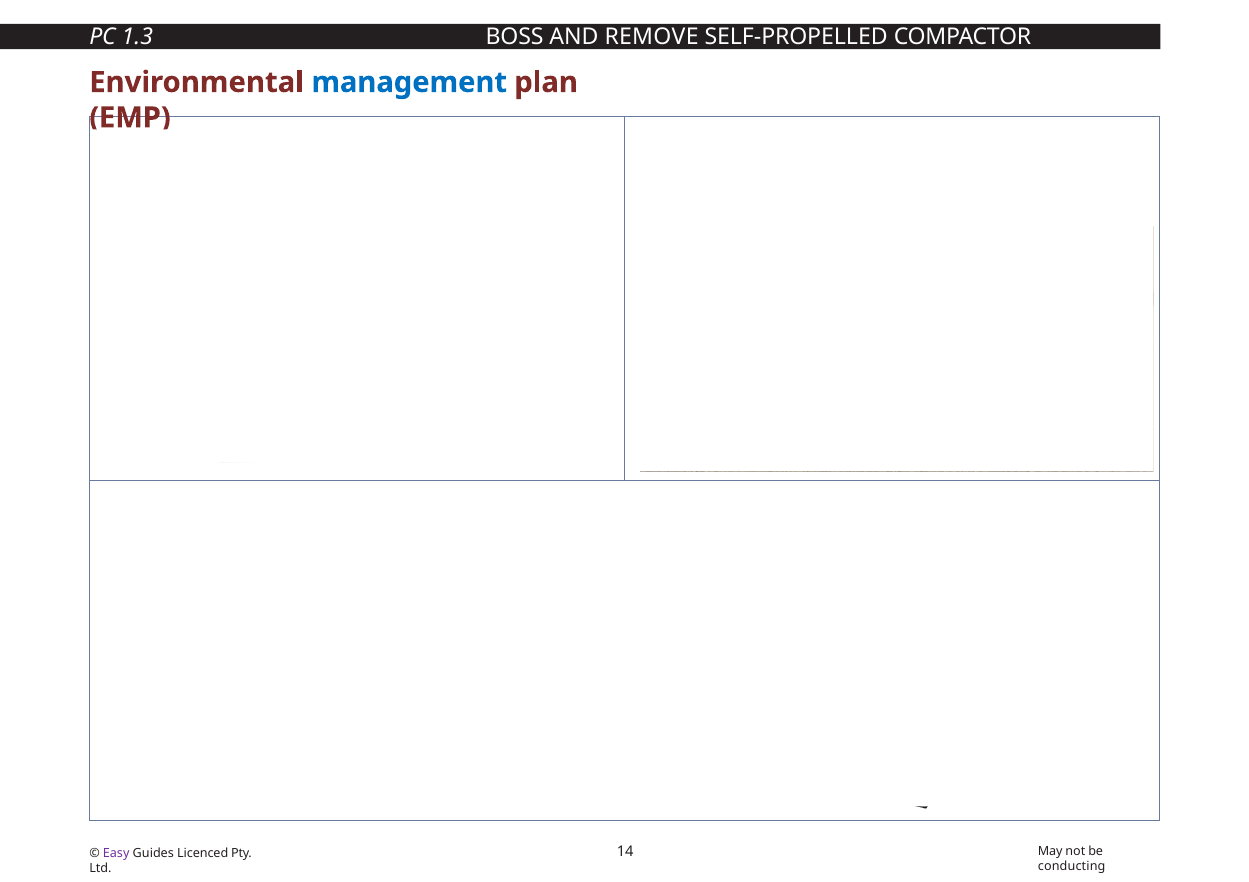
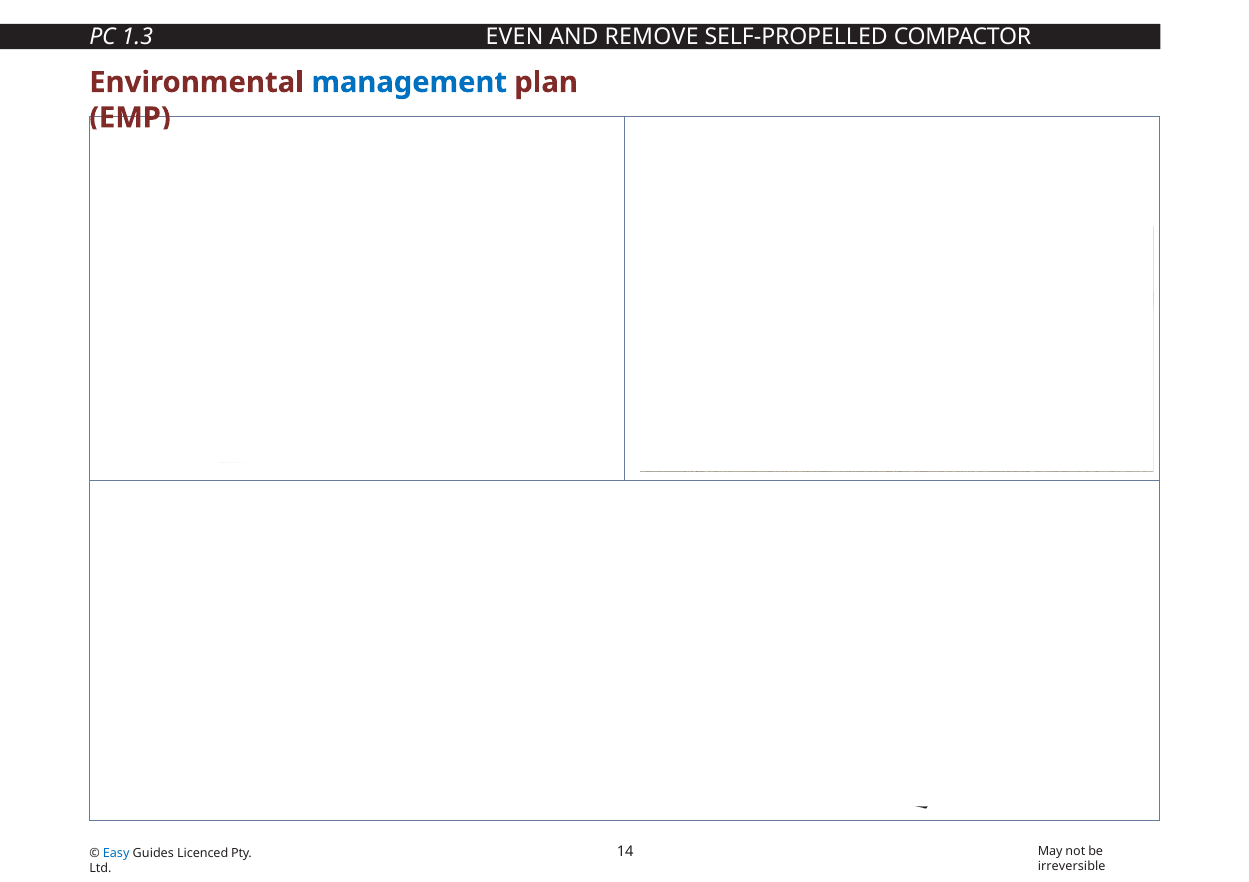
BOSS: BOSS -> EVEN
Easy colour: purple -> blue
conducting: conducting -> irreversible
